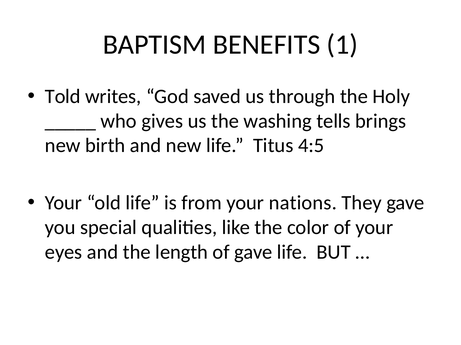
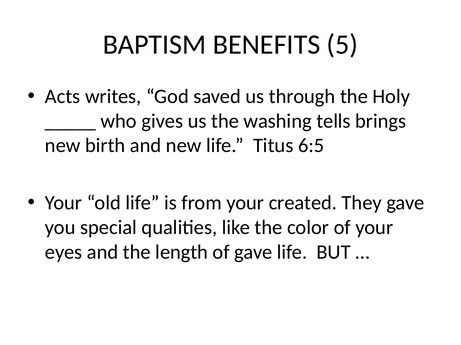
1: 1 -> 5
Told: Told -> Acts
4:5: 4:5 -> 6:5
nations: nations -> created
